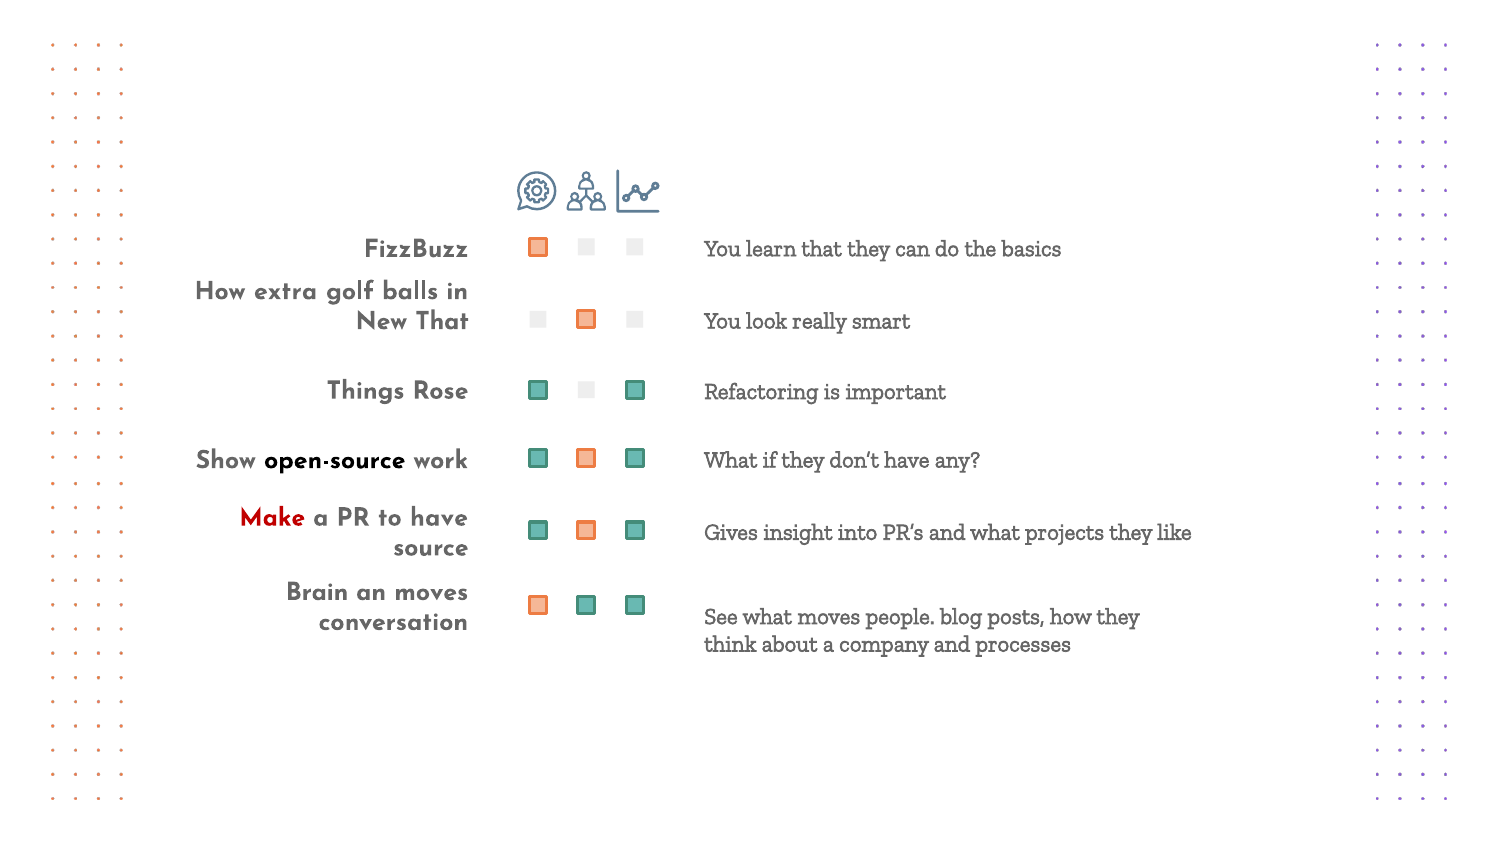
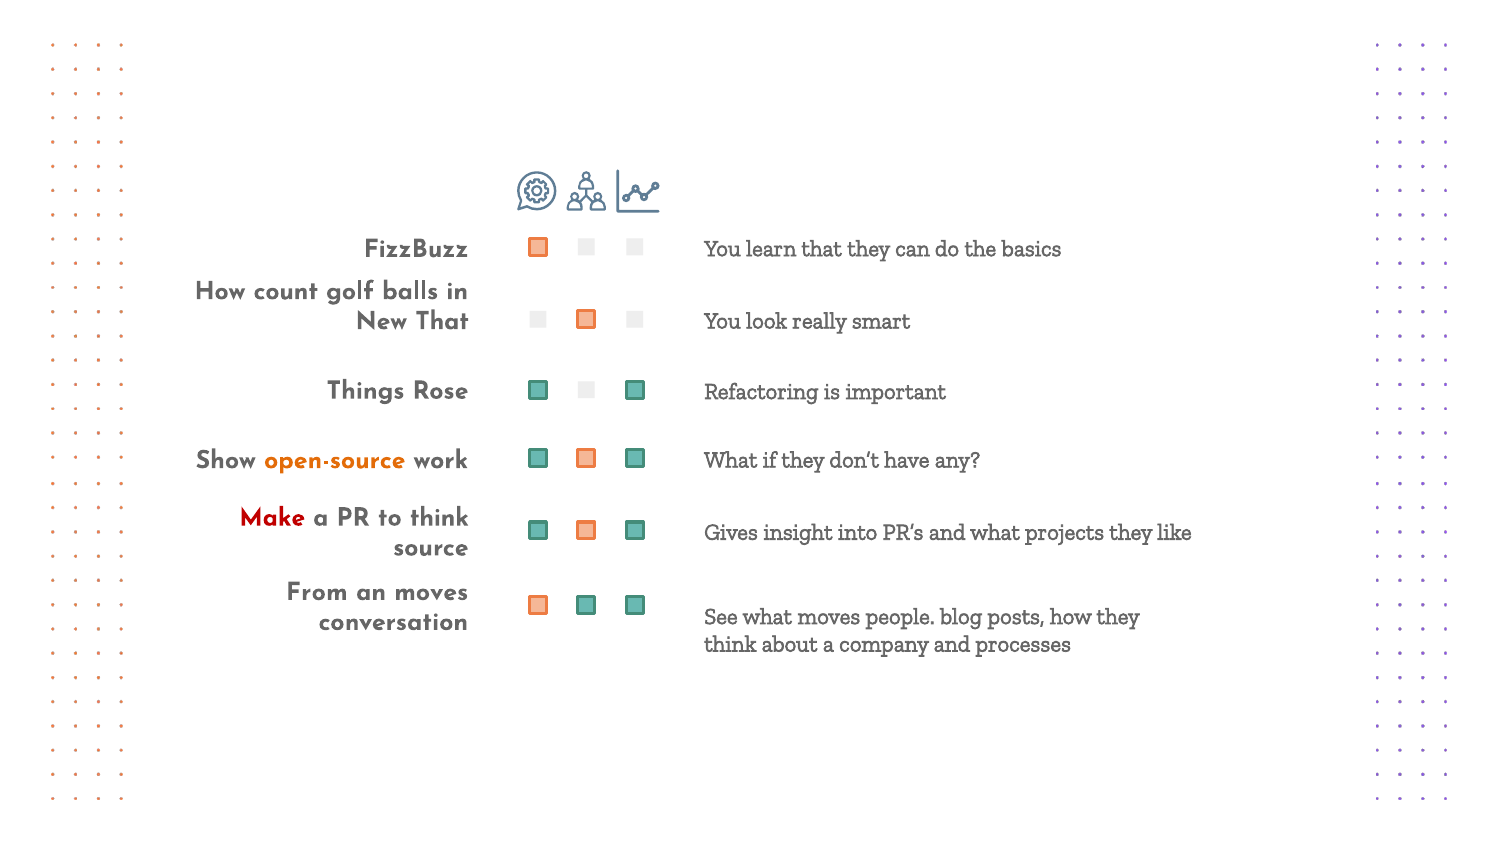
extra: extra -> count
open-source colour: black -> orange
to have: have -> think
Brain: Brain -> From
